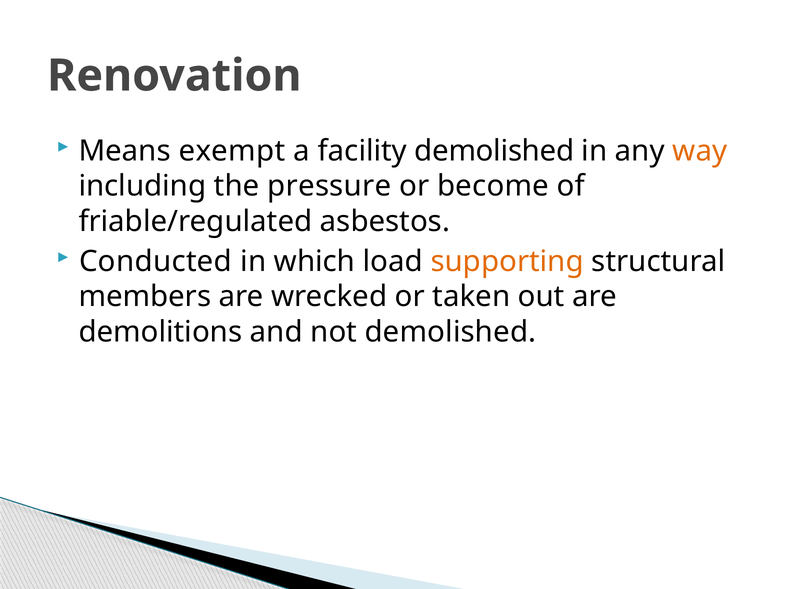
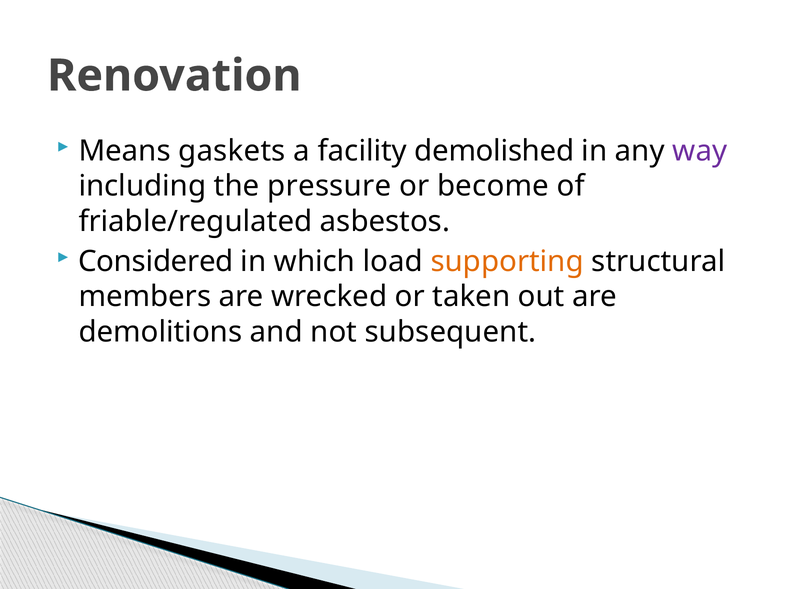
exempt: exempt -> gaskets
way colour: orange -> purple
Conducted: Conducted -> Considered
not demolished: demolished -> subsequent
